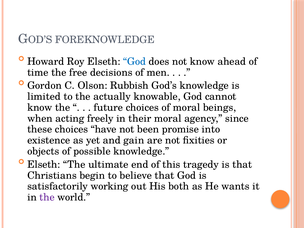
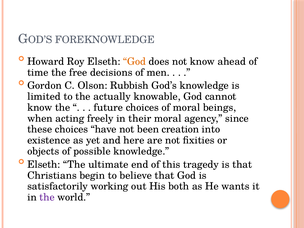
God at (135, 61) colour: blue -> orange
promise: promise -> creation
gain: gain -> here
